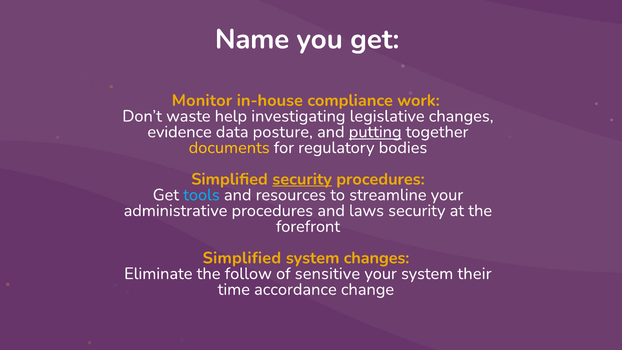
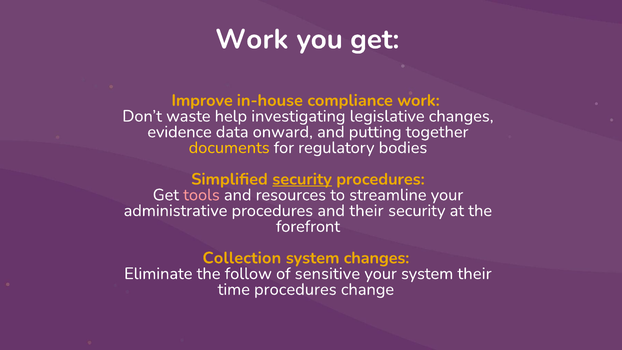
Name at (252, 39): Name -> Work
Monitor: Monitor -> Improve
posture: posture -> onward
putting underline: present -> none
tools colour: light blue -> pink
and laws: laws -> their
Simplified at (242, 258): Simplified -> Collection
time accordance: accordance -> procedures
